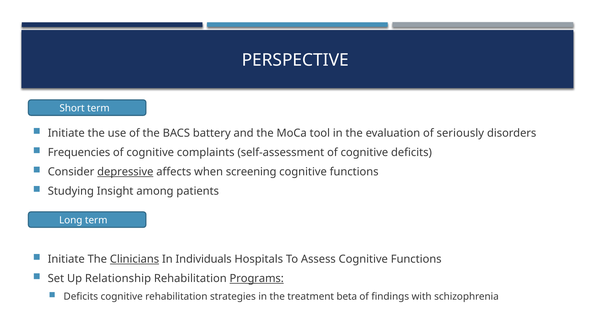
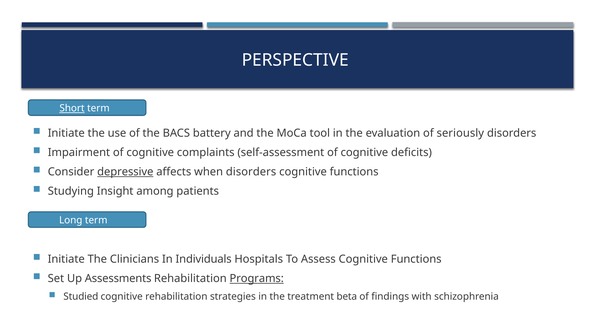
Short underline: none -> present
Frequencies: Frequencies -> Impairment
when screening: screening -> disorders
Clinicians underline: present -> none
Relationship: Relationship -> Assessments
Deficits at (81, 296): Deficits -> Studied
